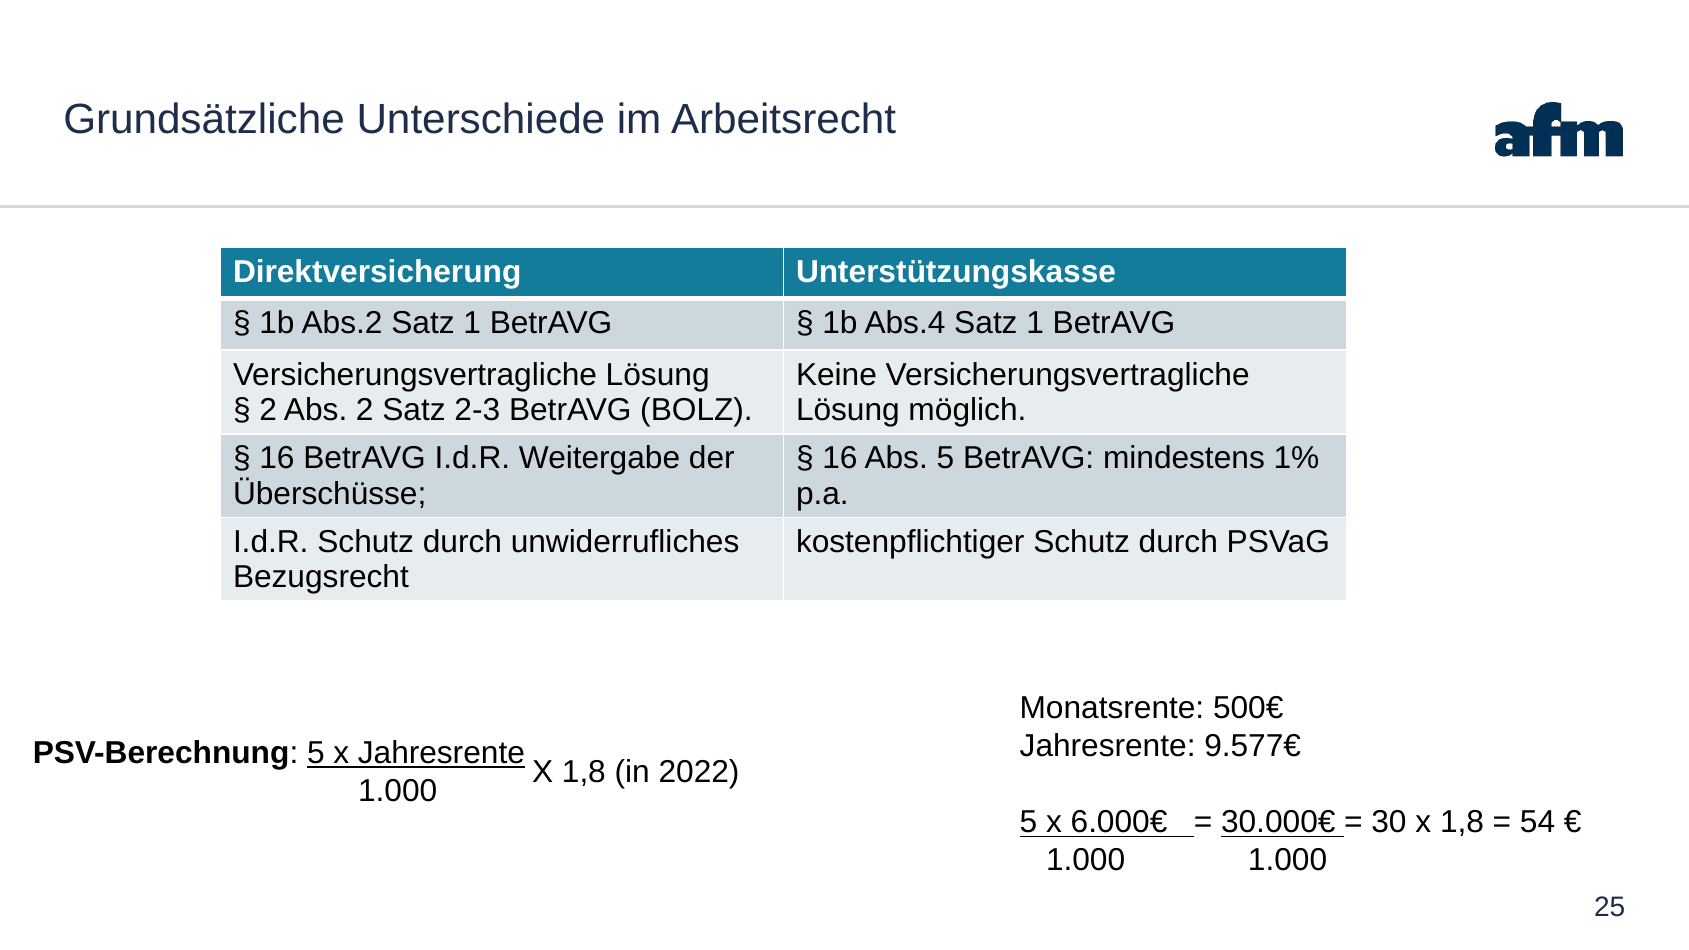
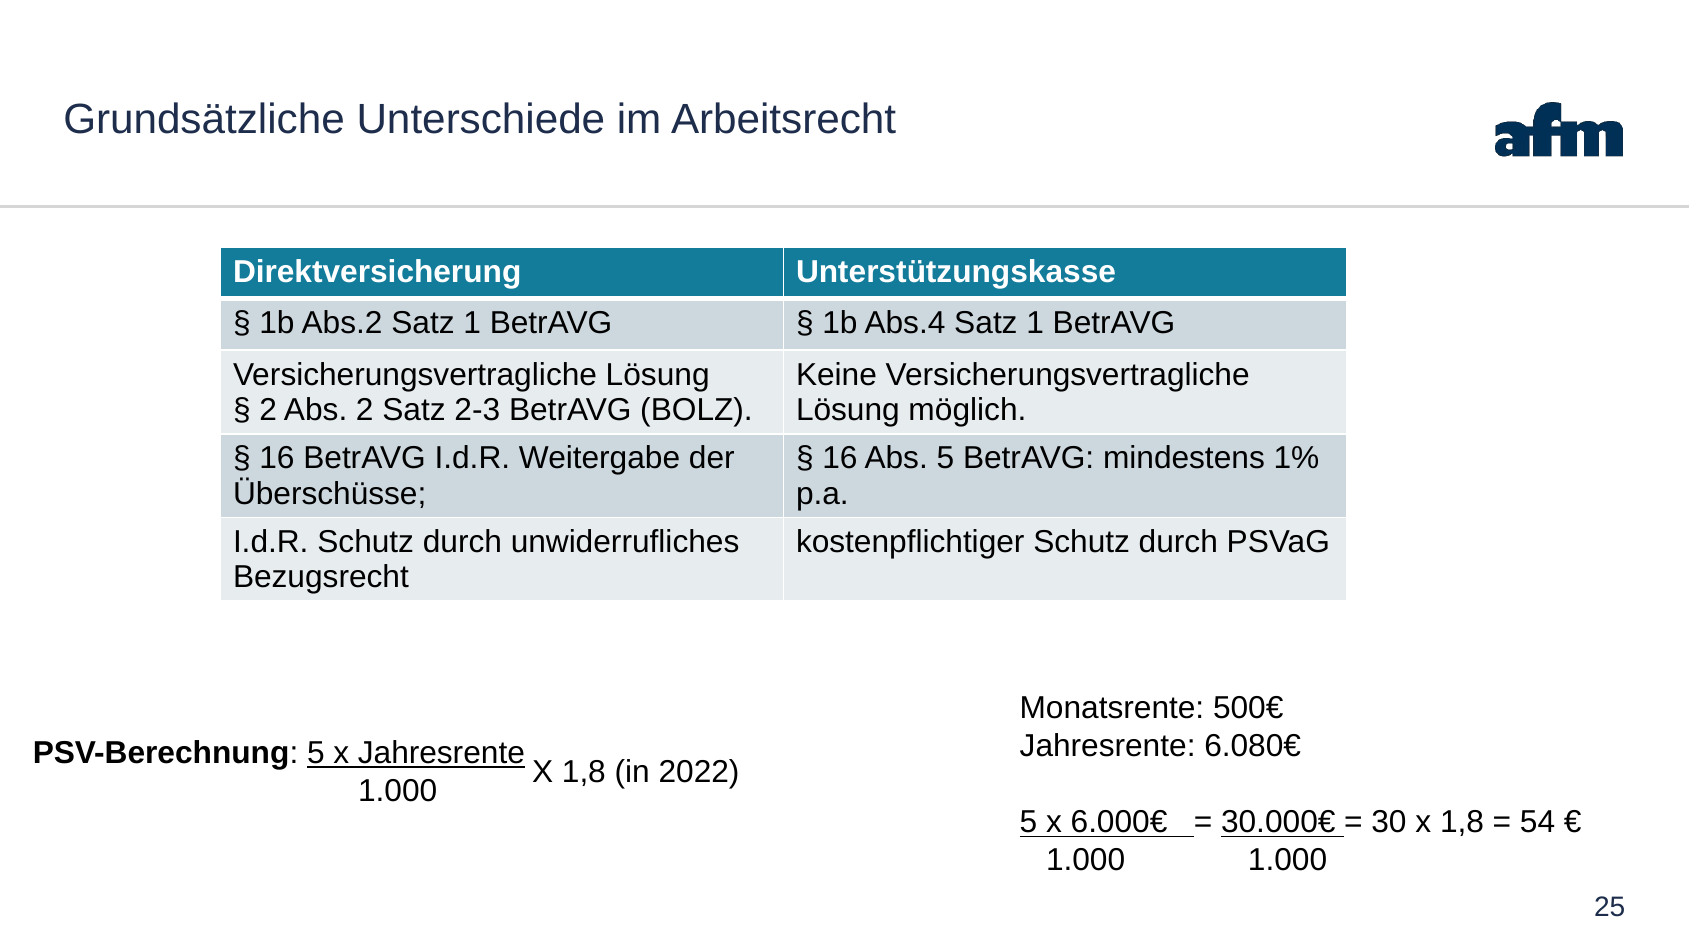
9.577€: 9.577€ -> 6.080€
